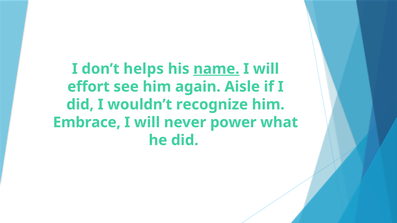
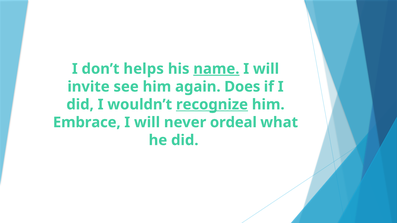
effort: effort -> invite
Aisle: Aisle -> Does
recognize underline: none -> present
power: power -> ordeal
